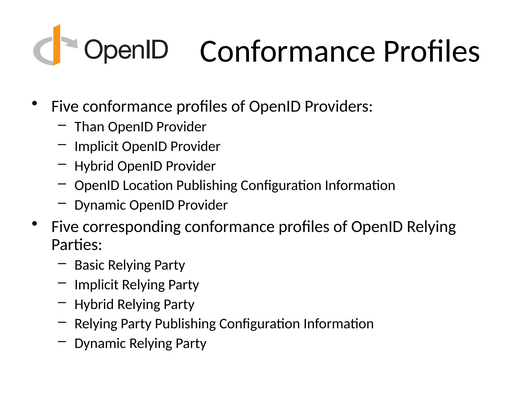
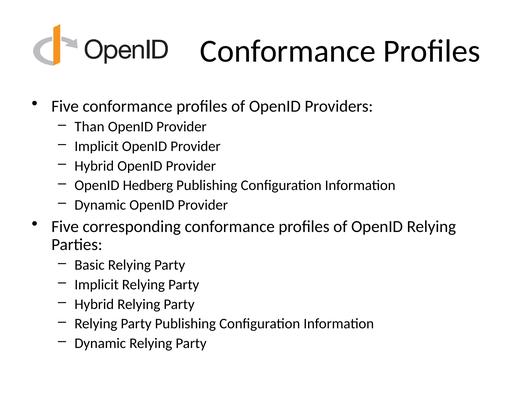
Location: Location -> Hedberg
